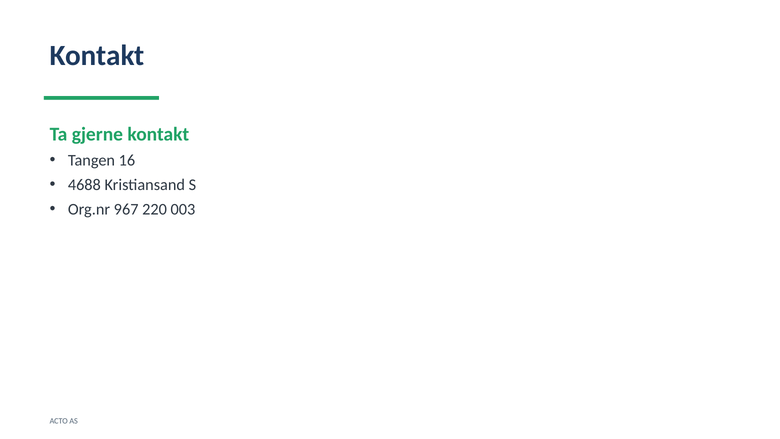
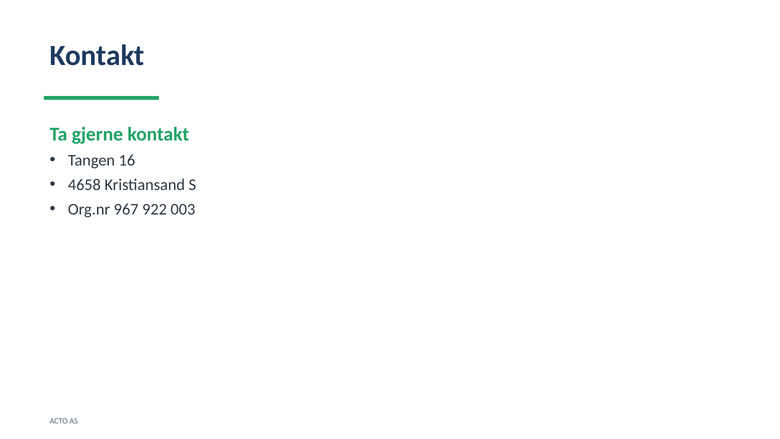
4688: 4688 -> 4658
220: 220 -> 922
